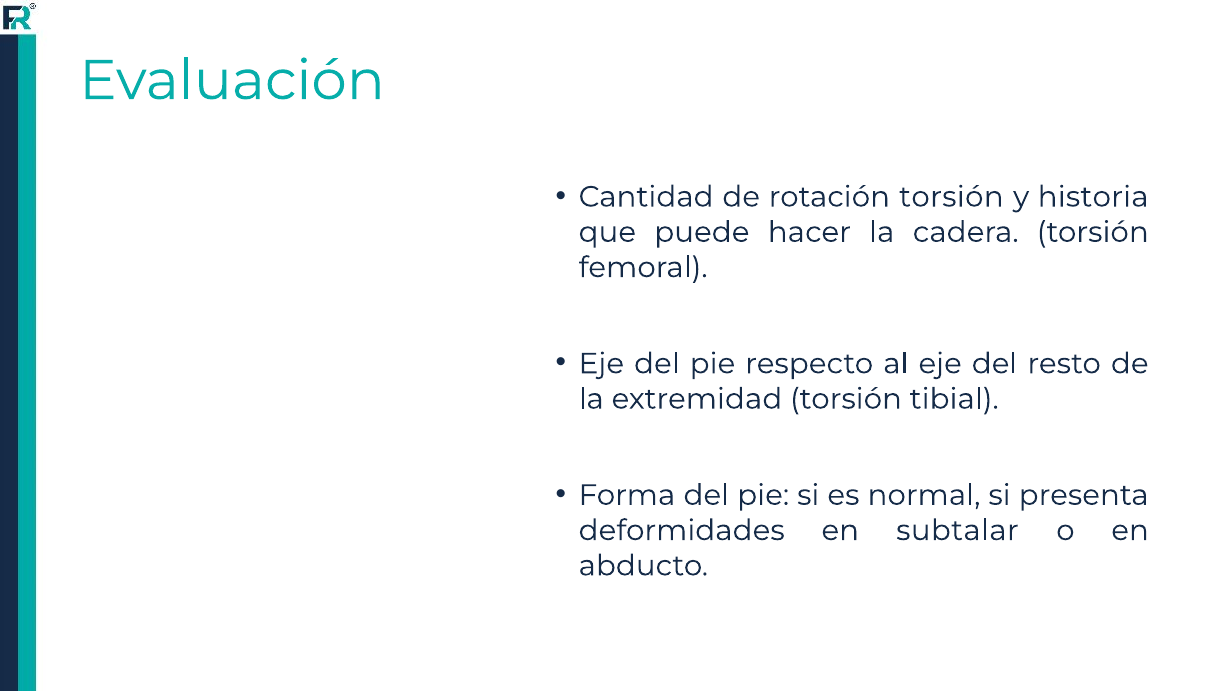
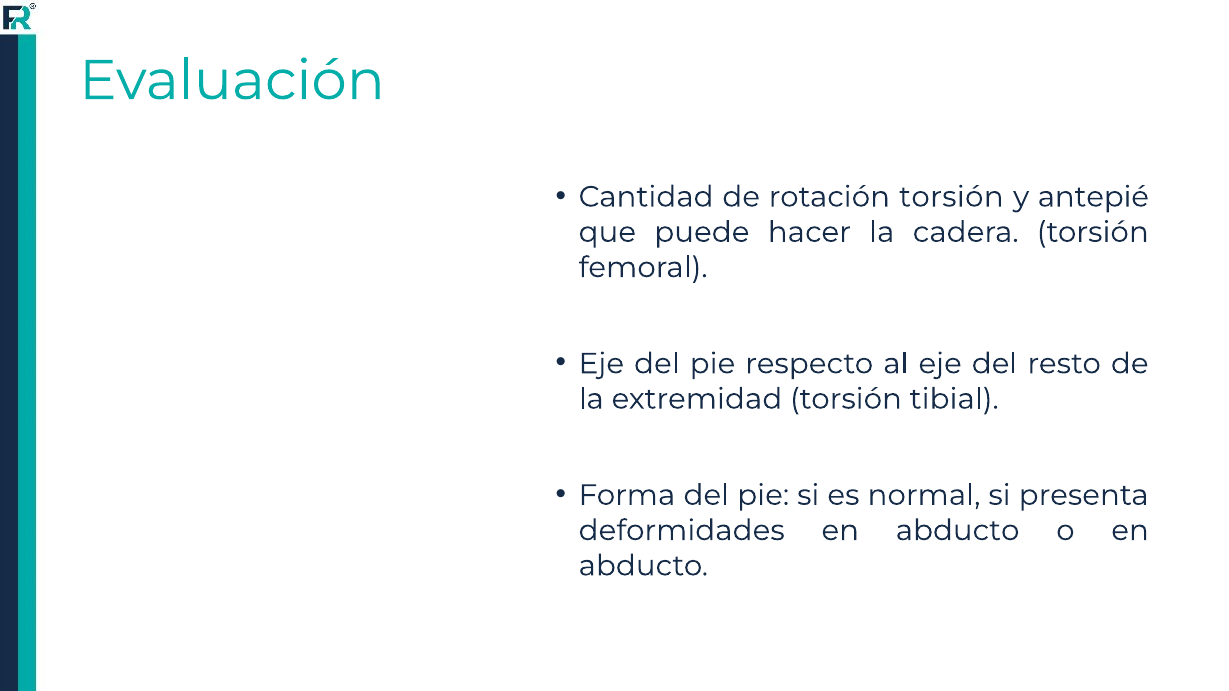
historia: historia -> antepié
deformidades en subtalar: subtalar -> abducto
